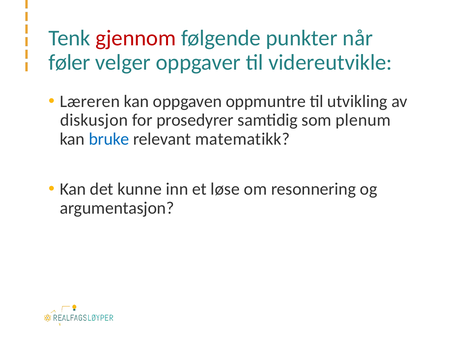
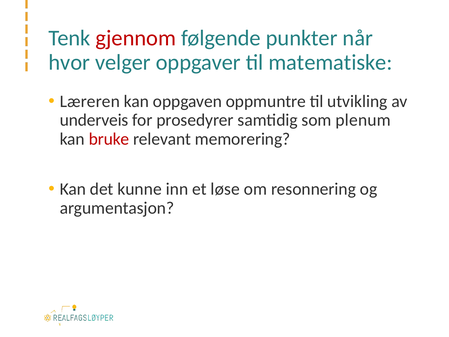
føler: føler -> hvor
videreutvikle: videreutvikle -> matematiske
diskusjon: diskusjon -> underveis
bruke colour: blue -> red
matematikk: matematikk -> memorering
